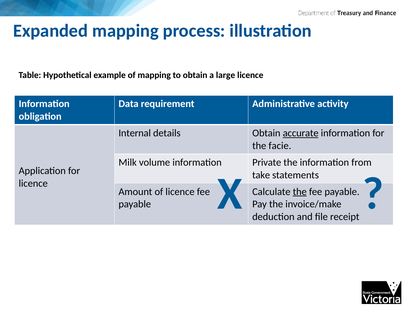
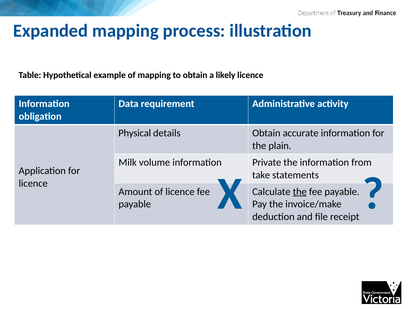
large: large -> likely
Internal: Internal -> Physical
accurate underline: present -> none
facie: facie -> plain
